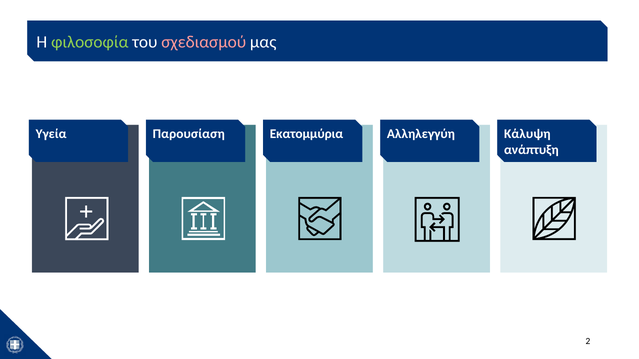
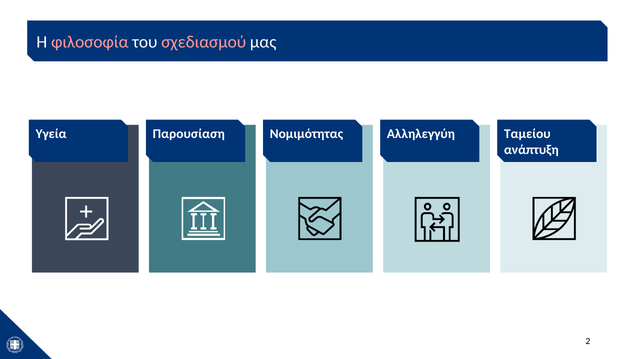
φιλοσοφία colour: light green -> pink
Εκατομμύρια: Εκατομμύρια -> Νομιμότητας
Κάλυψη: Κάλυψη -> Ταμείου
